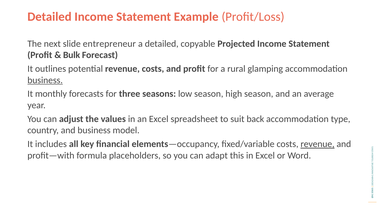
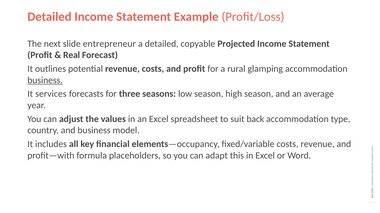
Bulk: Bulk -> Real
monthly: monthly -> services
revenue at (318, 145) underline: present -> none
